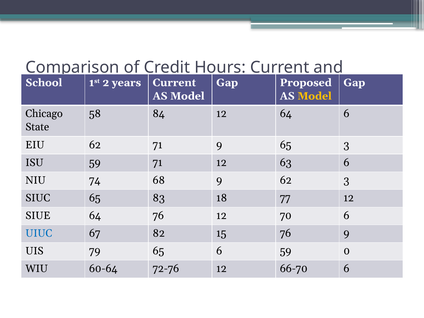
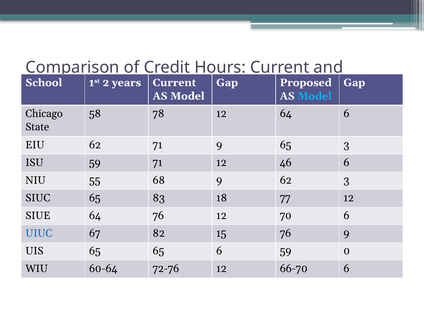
Model at (315, 96) colour: yellow -> light blue
84: 84 -> 78
63: 63 -> 46
74: 74 -> 55
UIS 79: 79 -> 65
